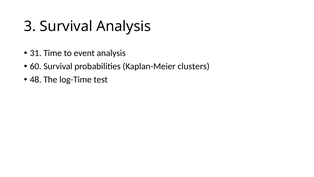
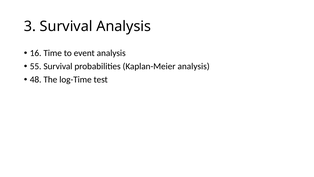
31: 31 -> 16
60: 60 -> 55
Kaplan-Meier clusters: clusters -> analysis
